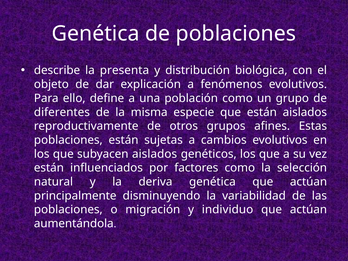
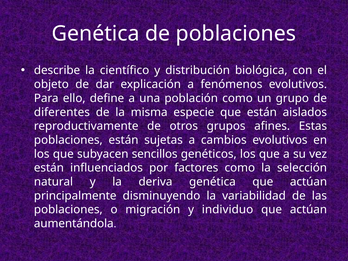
presenta: presenta -> científico
subyacen aislados: aislados -> sencillos
